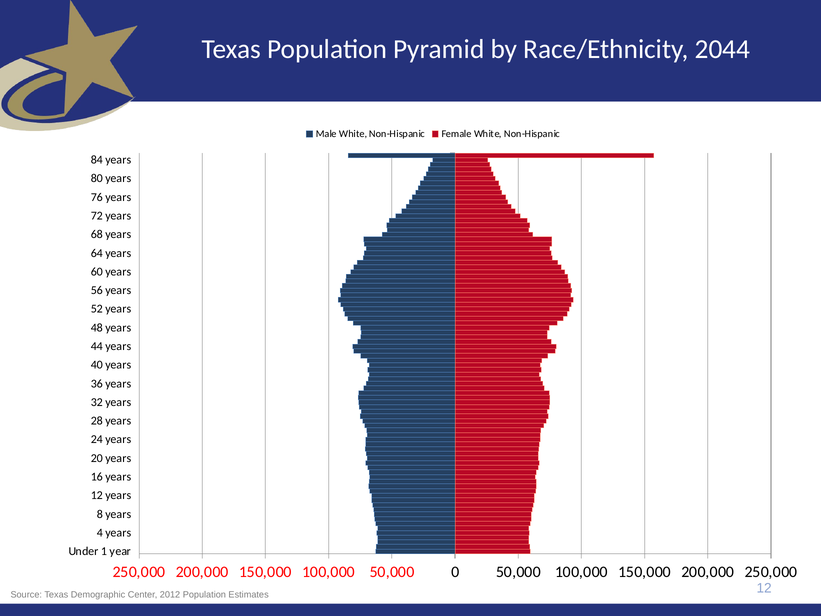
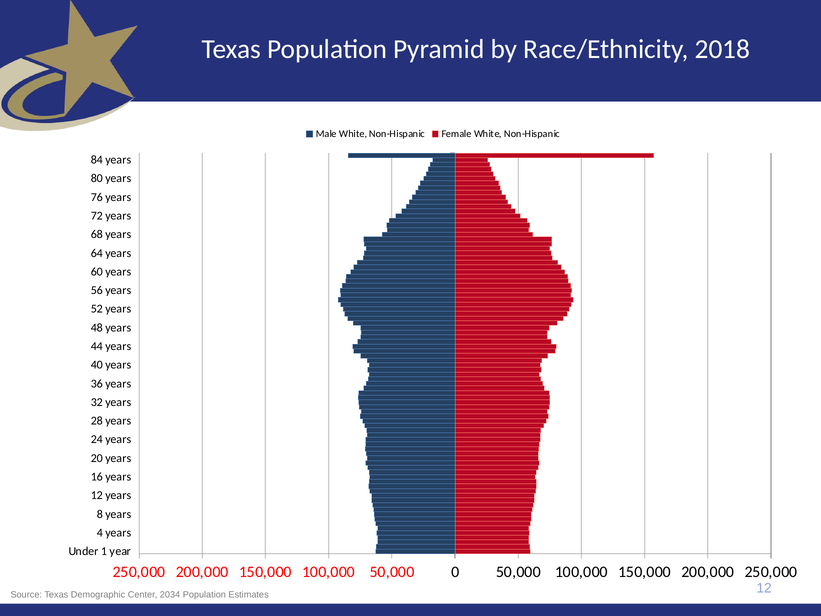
2044: 2044 -> 2018
2012: 2012 -> 2034
